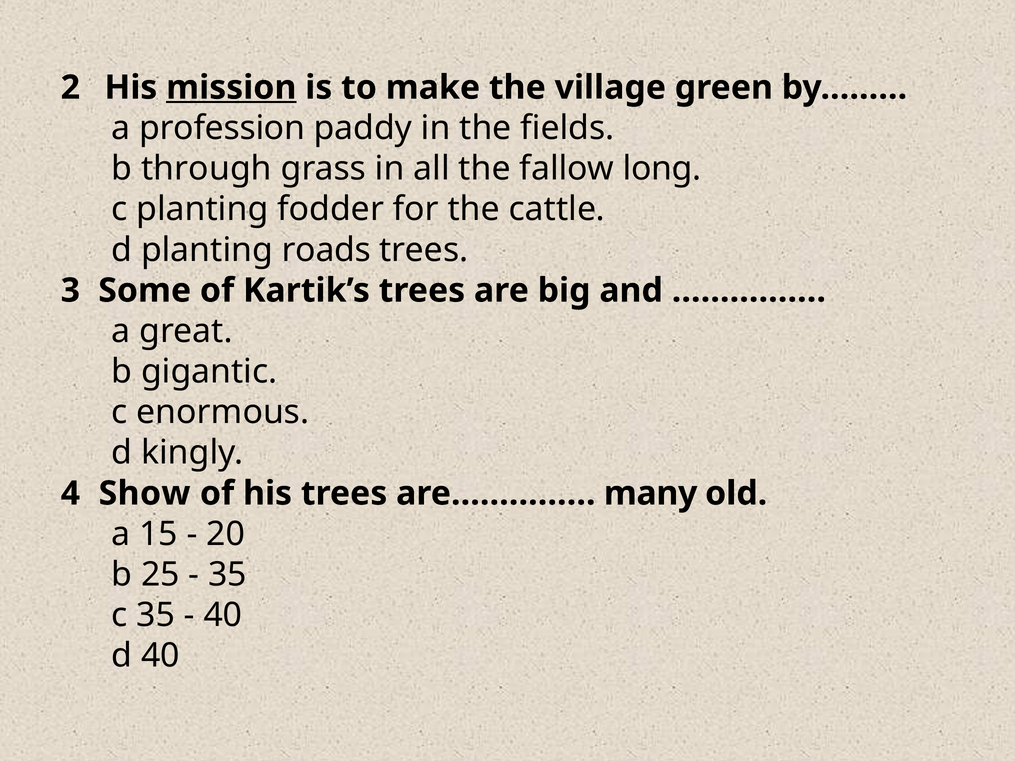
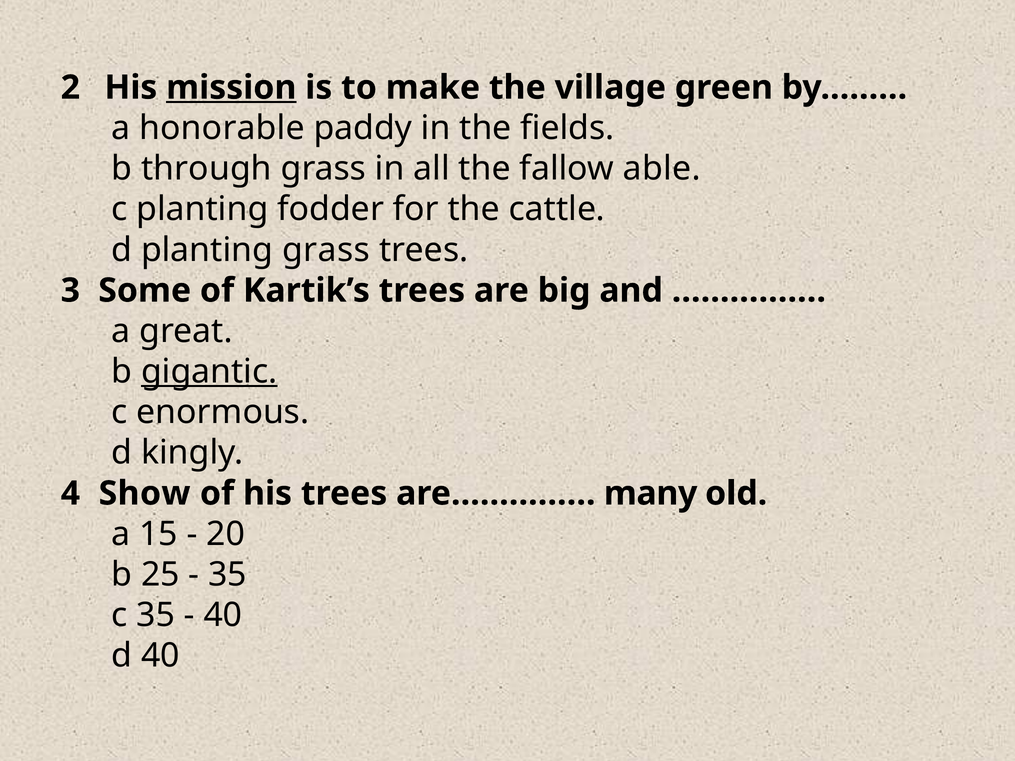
profession: profession -> honorable
long: long -> able
planting roads: roads -> grass
gigantic underline: none -> present
